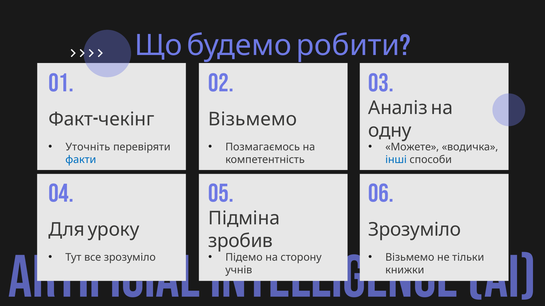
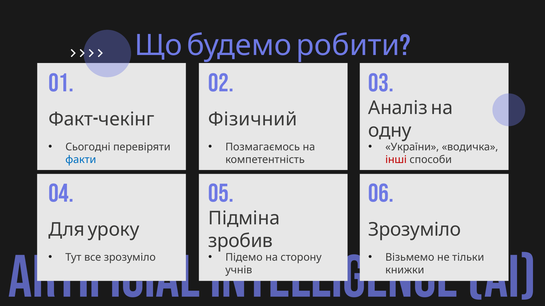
Візьмемо at (253, 120): Візьмемо -> Фізичний
Уточніть: Уточніть -> Сьогодні
Можете: Можете -> України
інші colour: blue -> red
